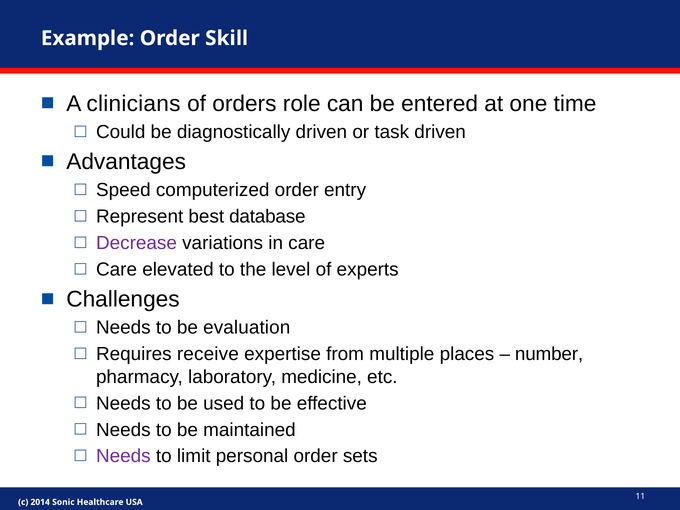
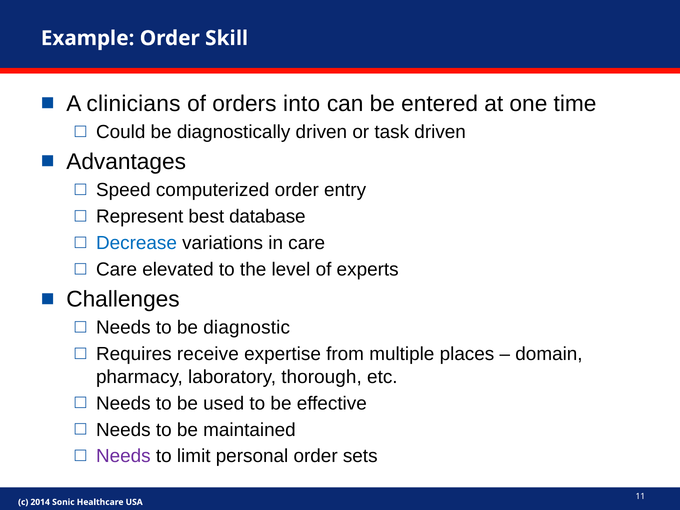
role: role -> into
Decrease colour: purple -> blue
evaluation: evaluation -> diagnostic
number: number -> domain
medicine: medicine -> thorough
